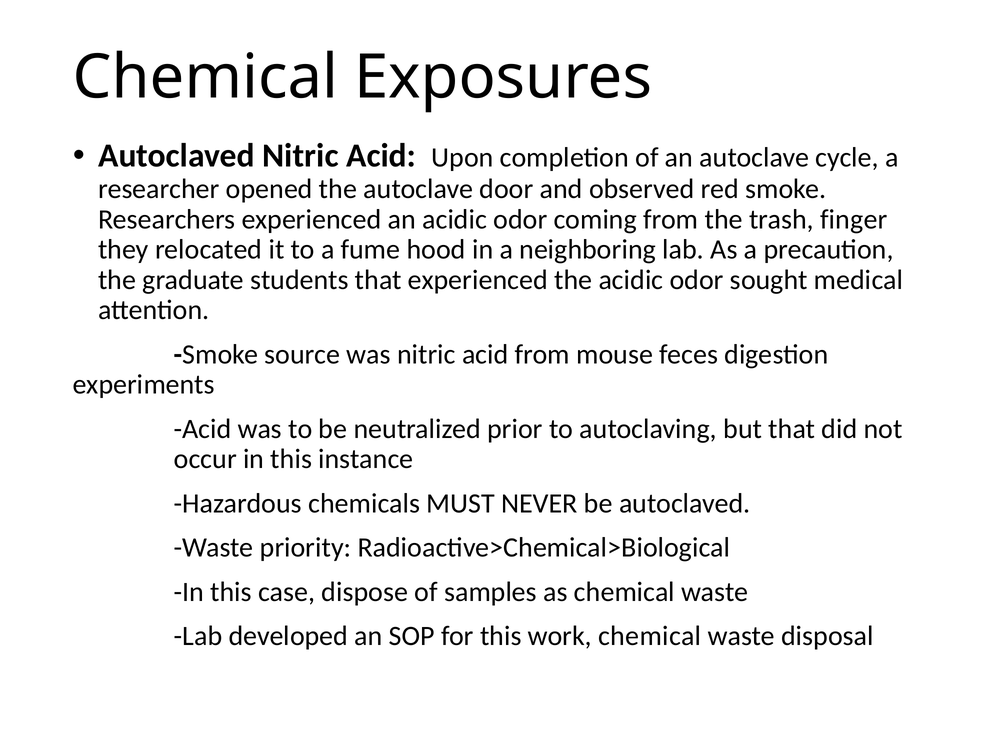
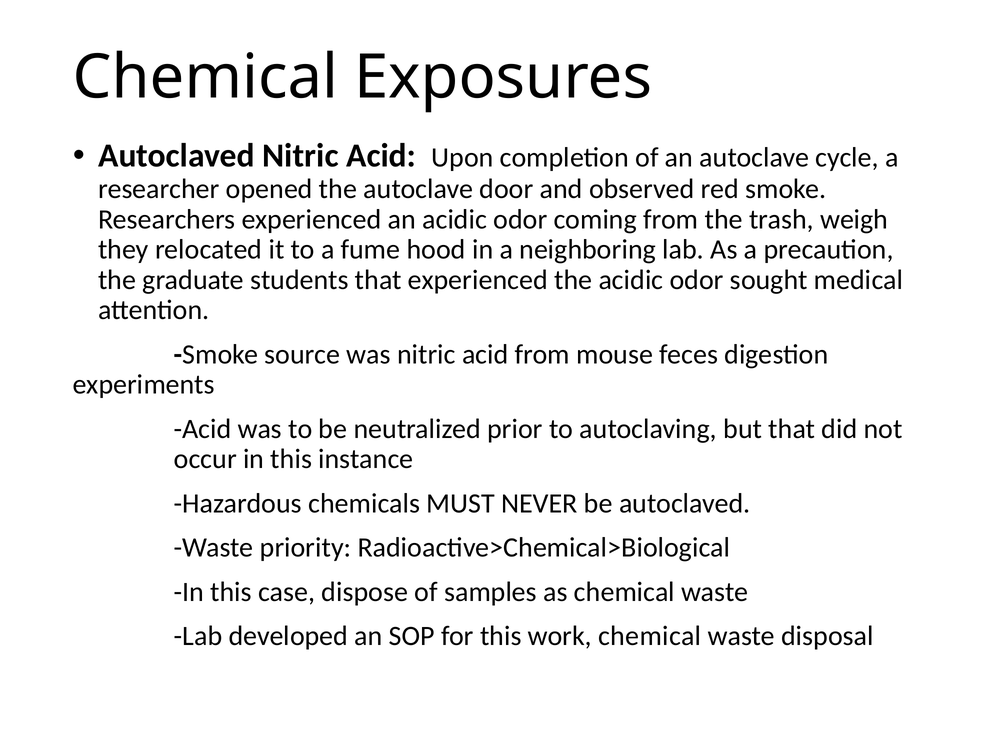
finger: finger -> weigh
